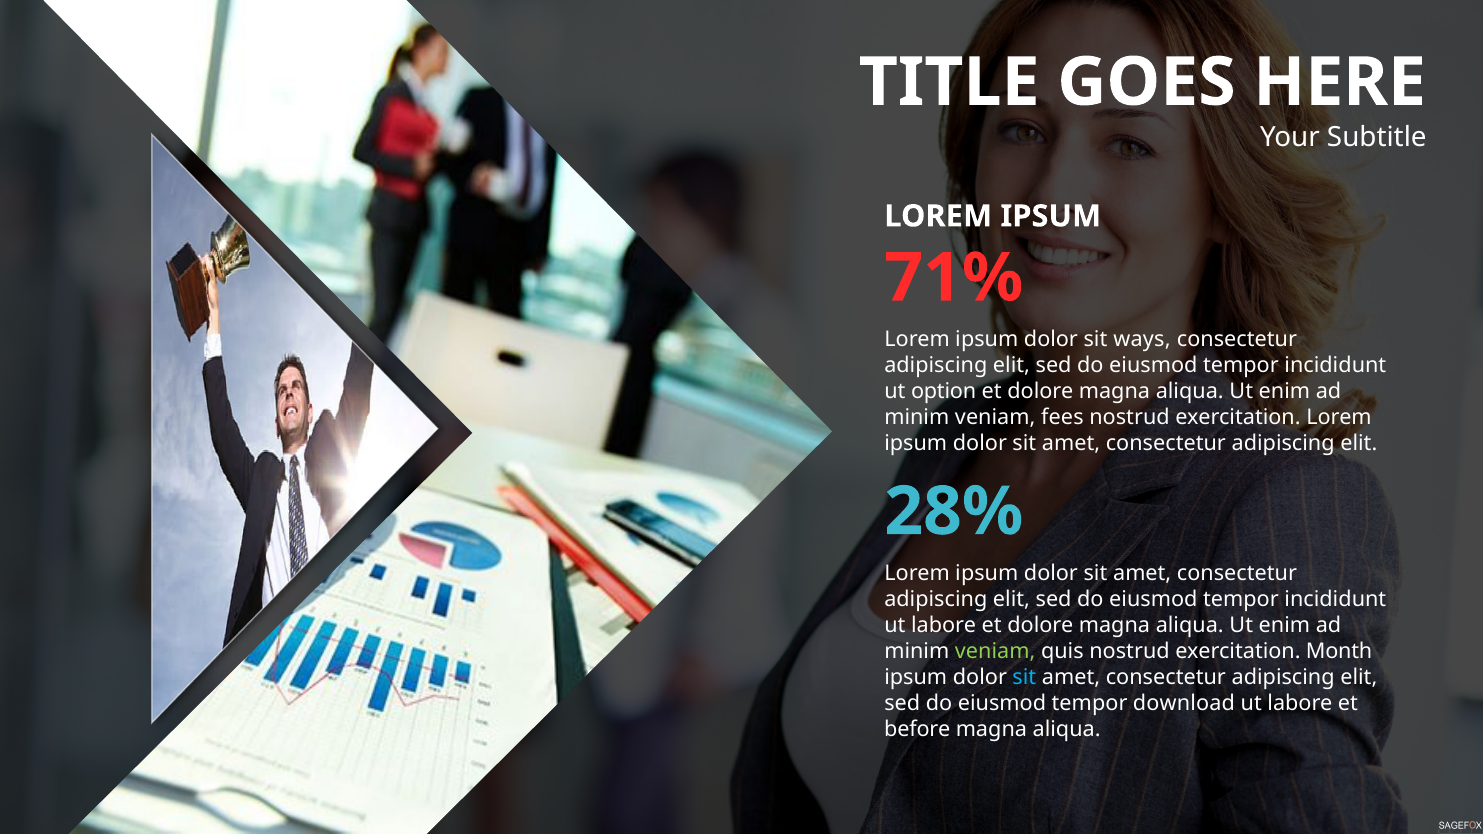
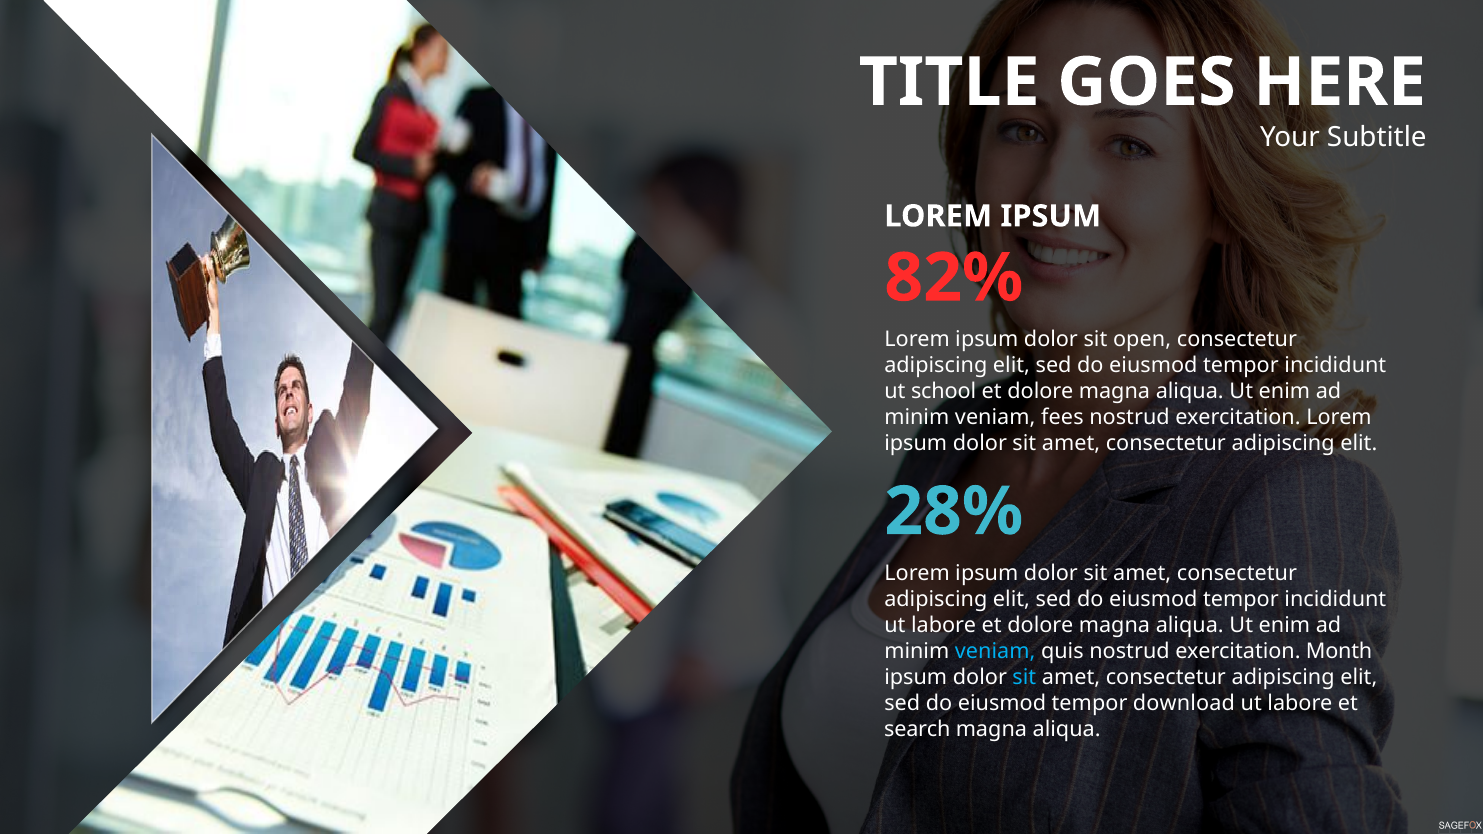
71%: 71% -> 82%
ways: ways -> open
option: option -> school
veniam at (995, 651) colour: light green -> light blue
before: before -> search
